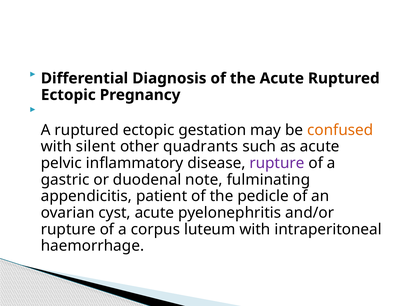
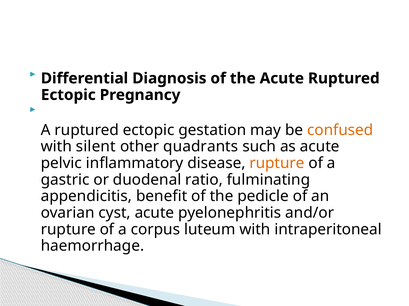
rupture at (277, 164) colour: purple -> orange
note: note -> ratio
patient: patient -> benefit
